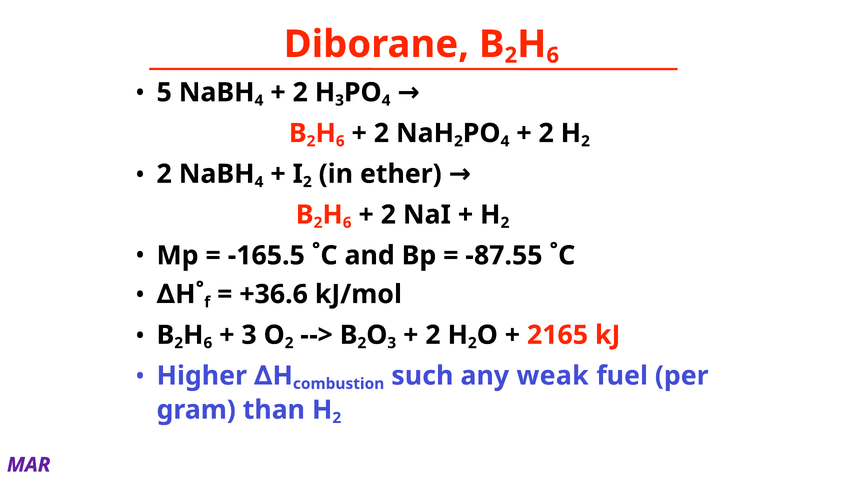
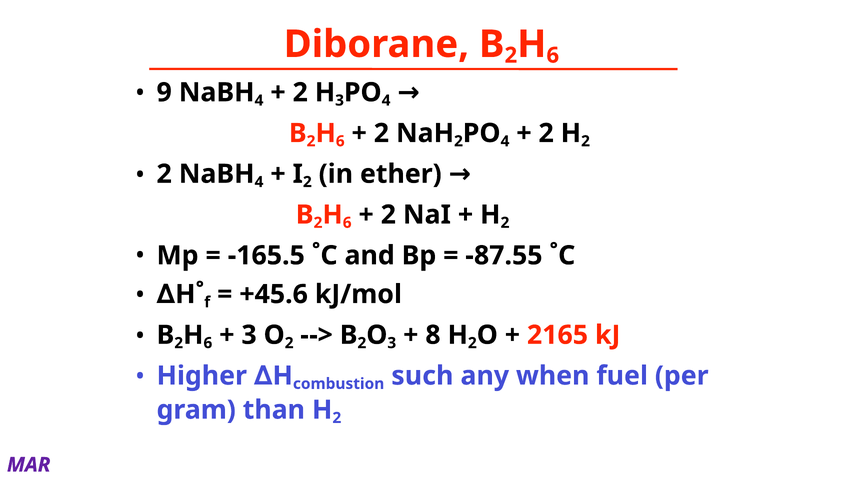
5: 5 -> 9
+36.6: +36.6 -> +45.6
2 at (433, 335): 2 -> 8
weak: weak -> when
